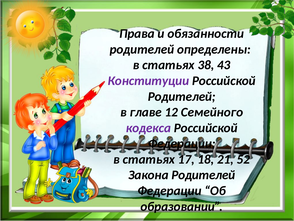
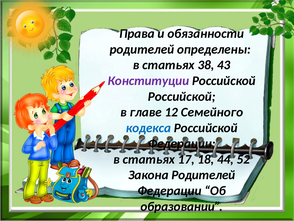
Родителей at (182, 96): Родителей -> Российской
кодекса colour: purple -> blue
21: 21 -> 44
